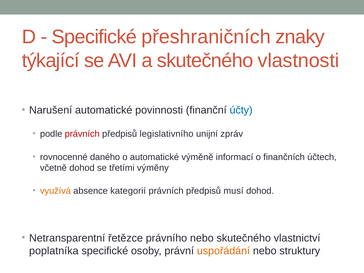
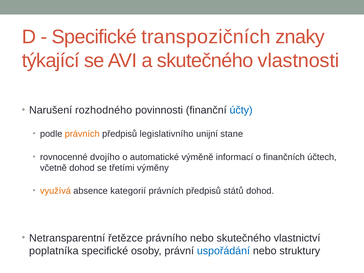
přeshraničních: přeshraničních -> transpozičních
Narušení automatické: automatické -> rozhodného
právních at (82, 134) colour: red -> orange
zpráv: zpráv -> stane
daného: daného -> dvojího
musí: musí -> států
uspořádání colour: orange -> blue
